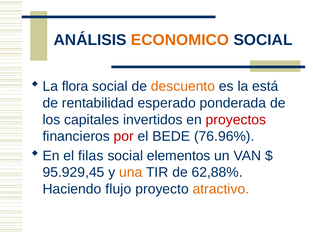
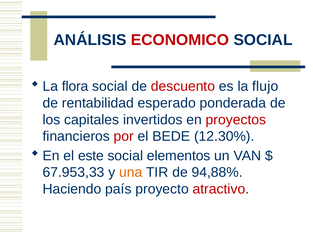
ECONOMICO colour: orange -> red
descuento colour: orange -> red
está: está -> flujo
76.96%: 76.96% -> 12.30%
filas: filas -> este
95.929,45: 95.929,45 -> 67.953,33
62,88%: 62,88% -> 94,88%
flujo: flujo -> país
atractivo colour: orange -> red
